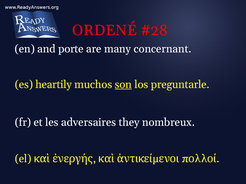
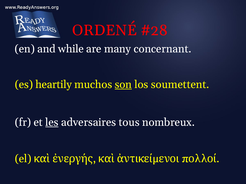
porte: porte -> while
preguntarle: preguntarle -> soumettent
les underline: none -> present
they: they -> tous
